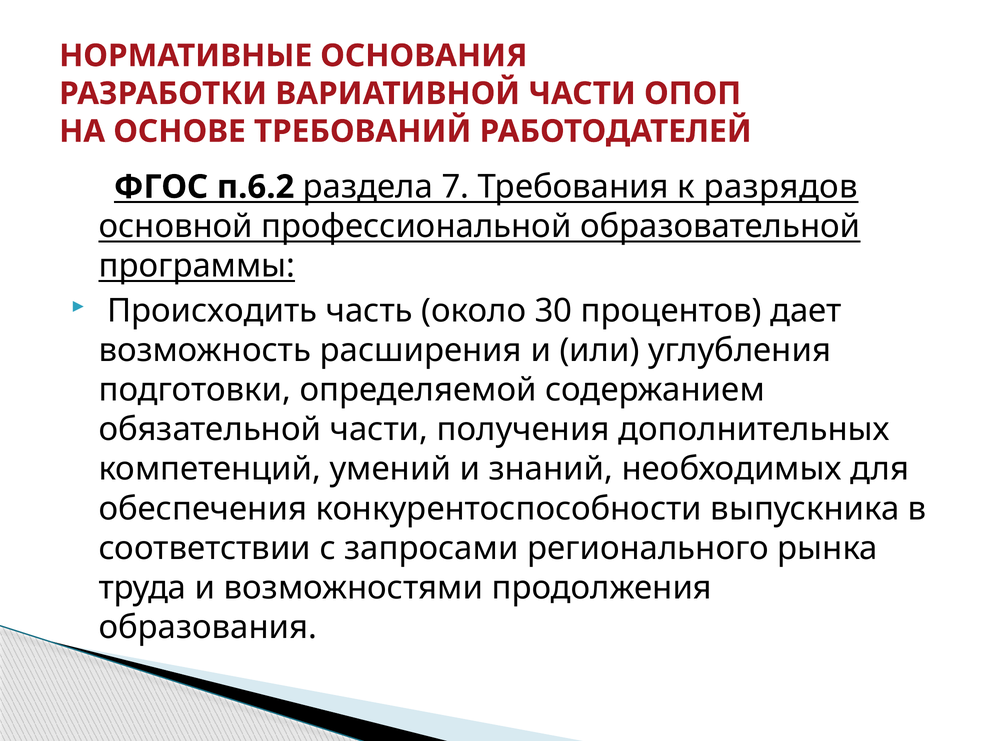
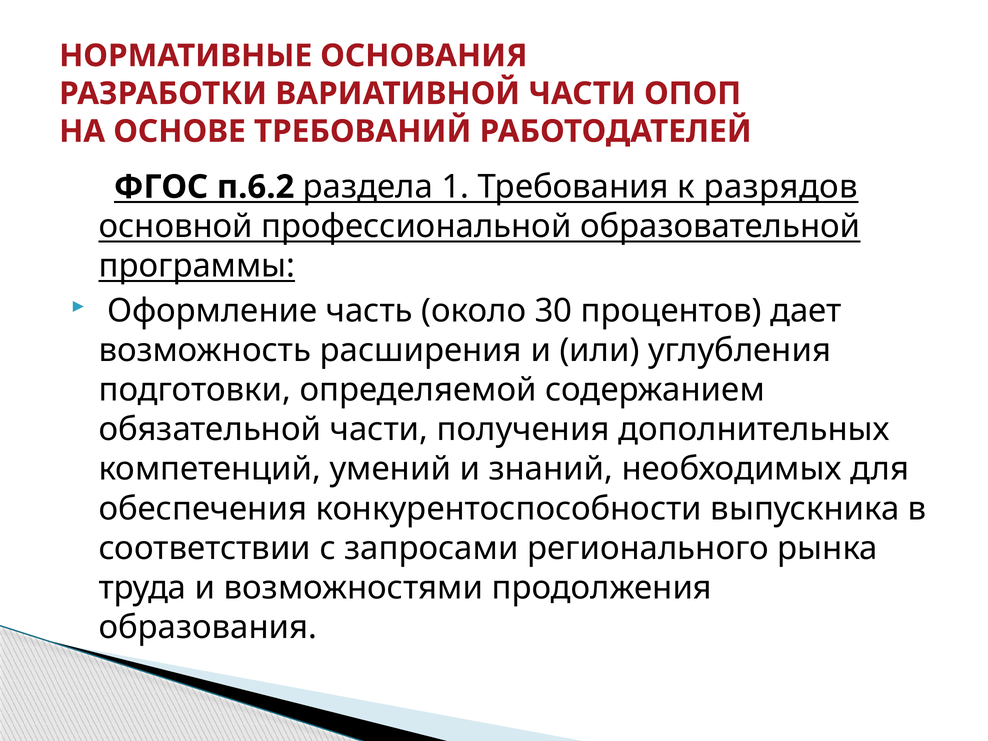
7: 7 -> 1
Происходить: Происходить -> Оформление
